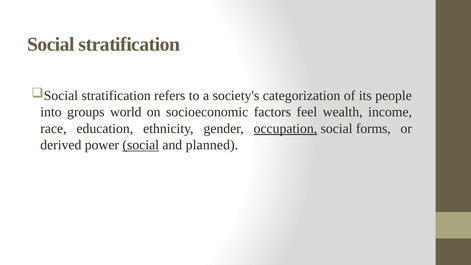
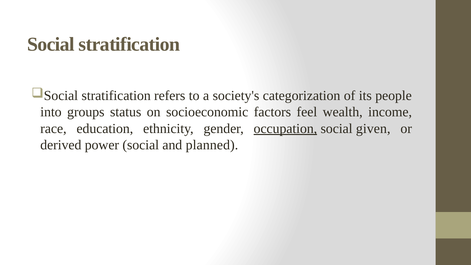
world: world -> status
forms: forms -> given
social at (141, 145) underline: present -> none
